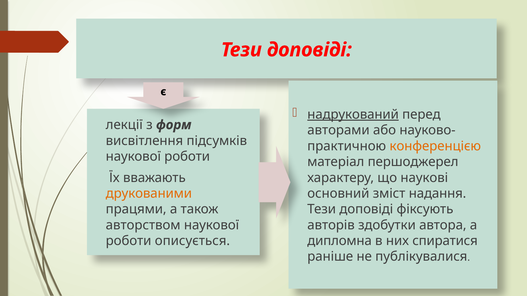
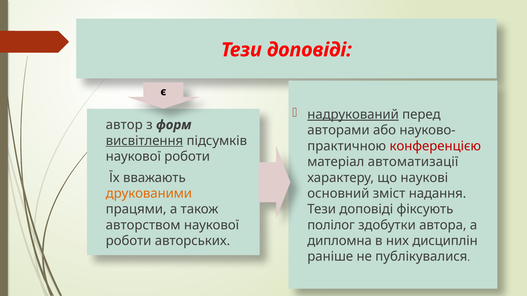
лекції: лекції -> автор
висвітлення underline: none -> present
конференцією colour: orange -> red
першоджерел: першоджерел -> автоматизації
авторів: авторів -> полілог
спиратися: спиратися -> дисциплін
описується: описується -> авторських
